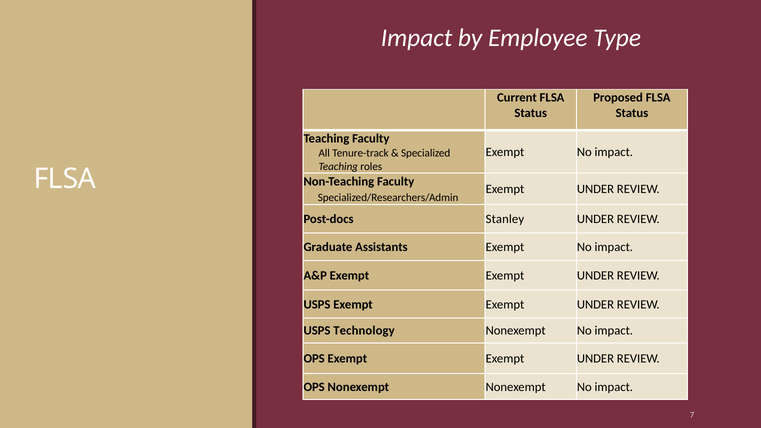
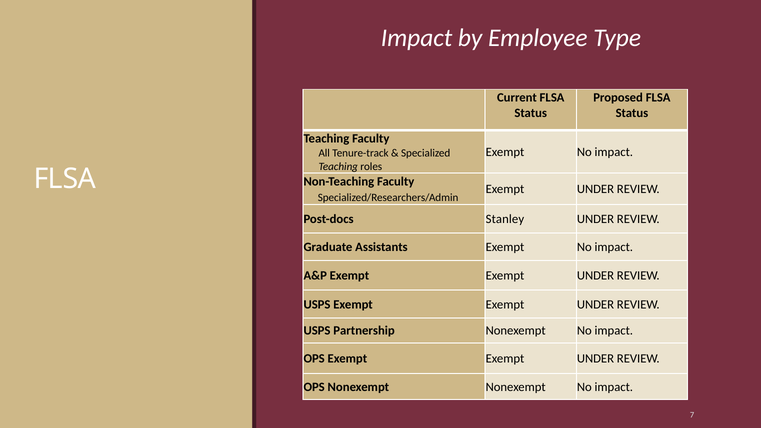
Technology: Technology -> Partnership
